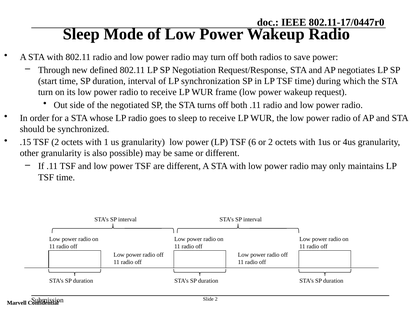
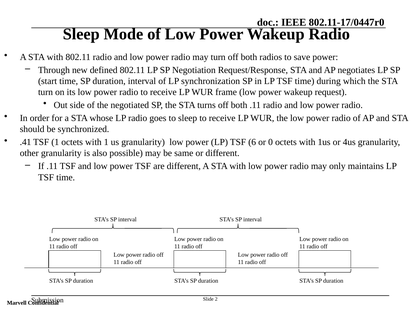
.15: .15 -> .41
TSF 2: 2 -> 1
or 2: 2 -> 0
